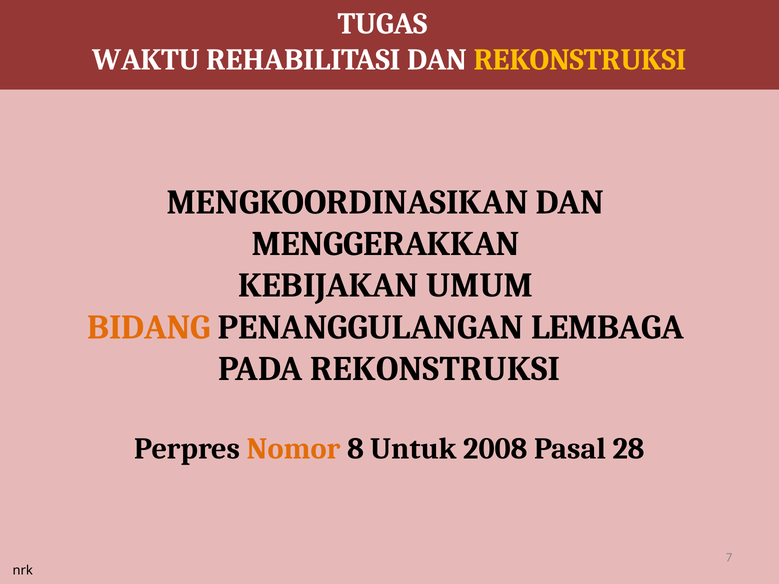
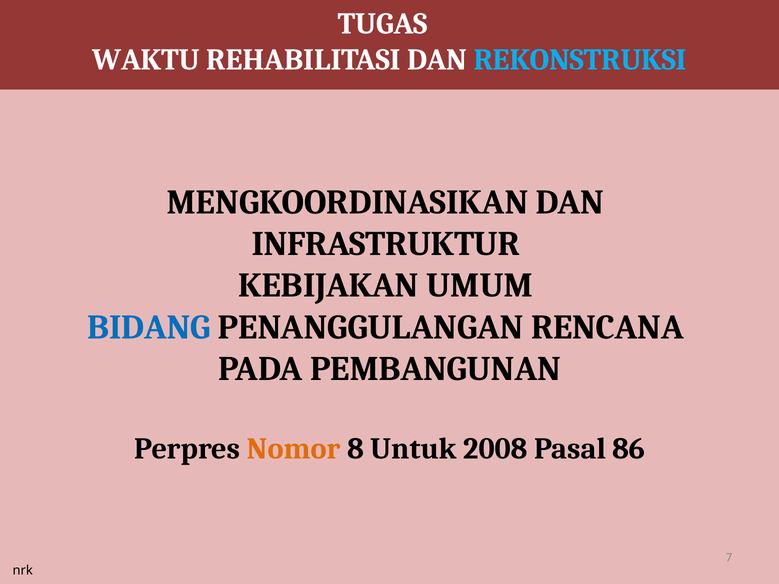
REKONSTRUKSI at (580, 60) colour: yellow -> light blue
MENGGERAKKAN: MENGGERAKKAN -> INFRASTRUKTUR
BIDANG colour: orange -> blue
LEMBAGA: LEMBAGA -> RENCANA
PADA REKONSTRUKSI: REKONSTRUKSI -> PEMBANGUNAN
28: 28 -> 86
